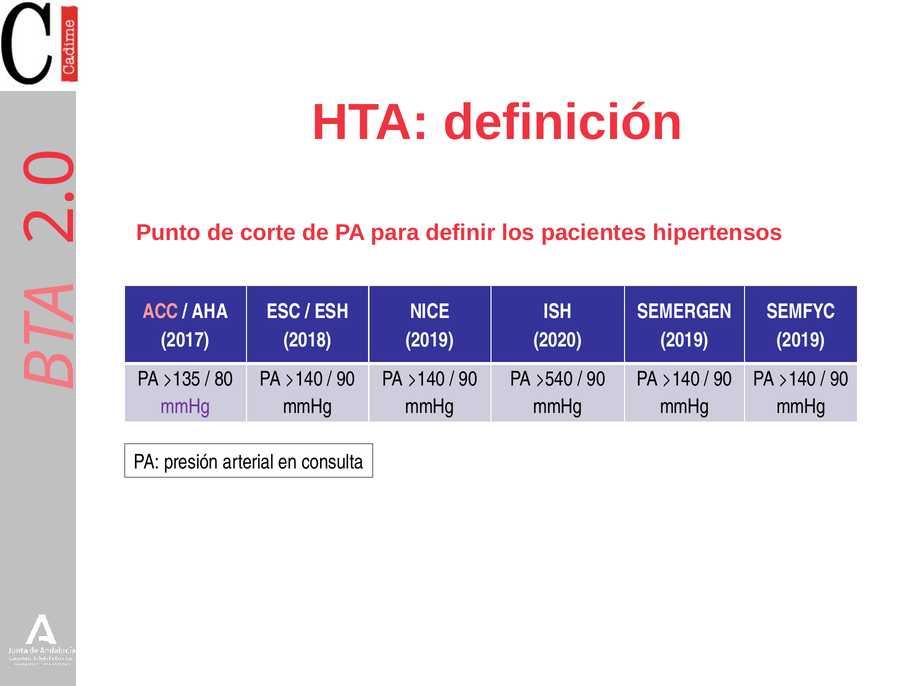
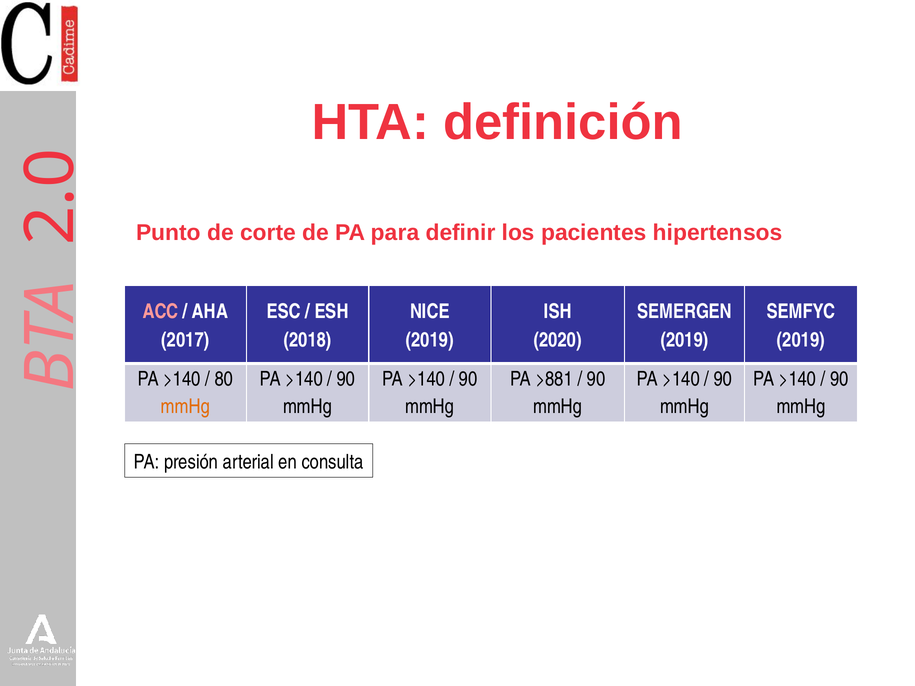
>135 at (182, 379): >135 -> >140
>540: >540 -> >881
mmHg at (185, 407) colour: purple -> orange
